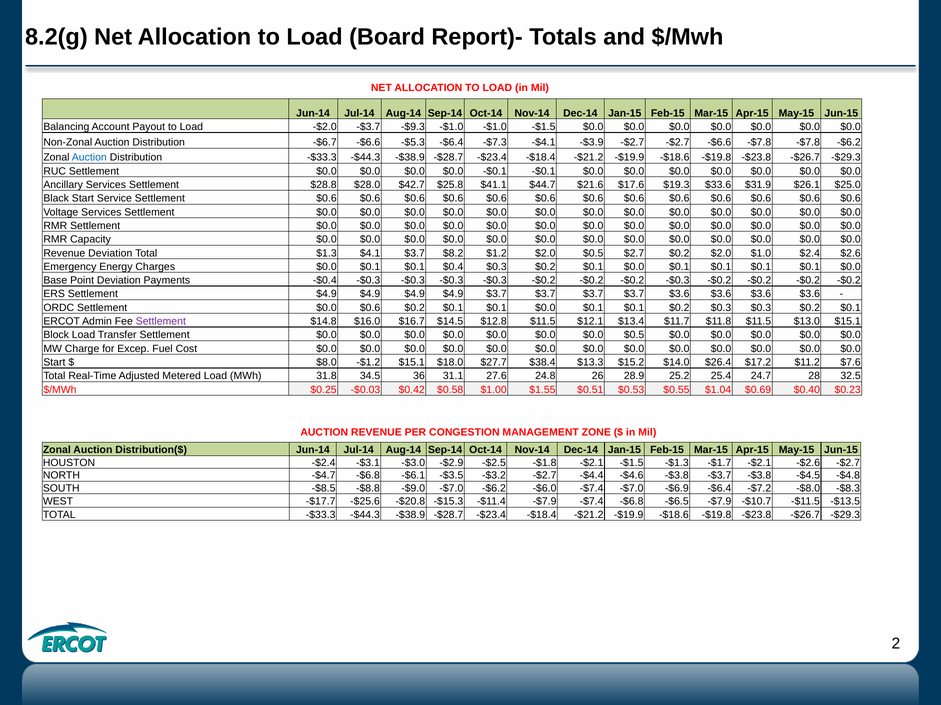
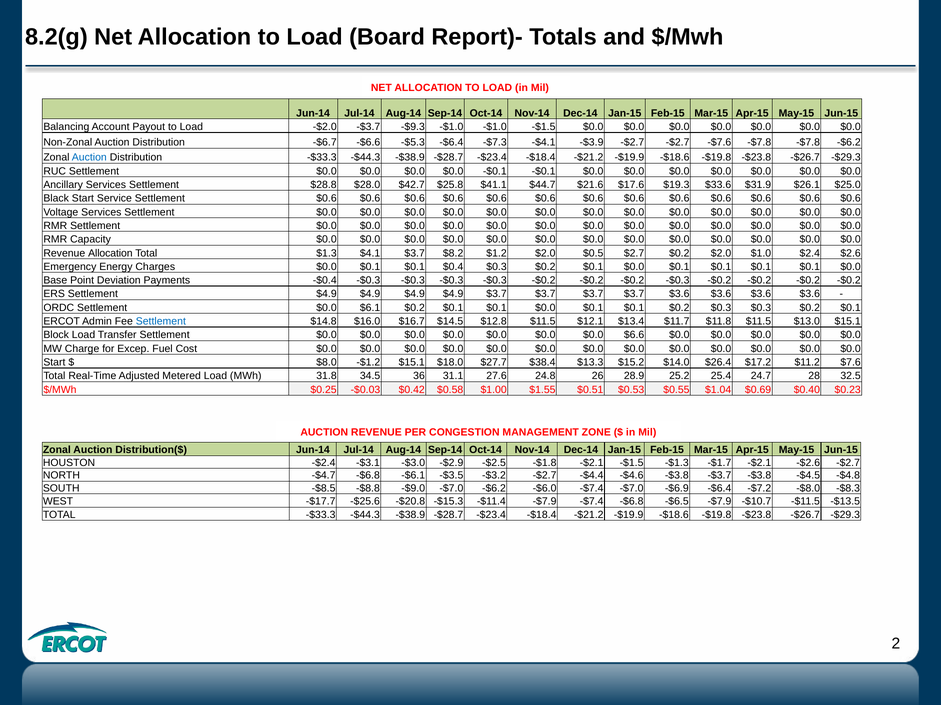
-$2.7 -$6.6: -$6.6 -> -$7.6
Revenue Deviation: Deviation -> Allocation
$0.0 $0.6: $0.6 -> $6.1
Settlement at (161, 322) colour: purple -> blue
$0.0 $0.5: $0.5 -> $6.6
